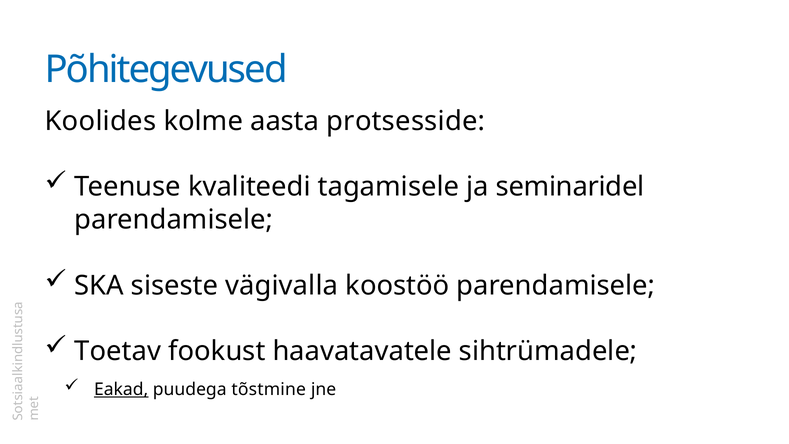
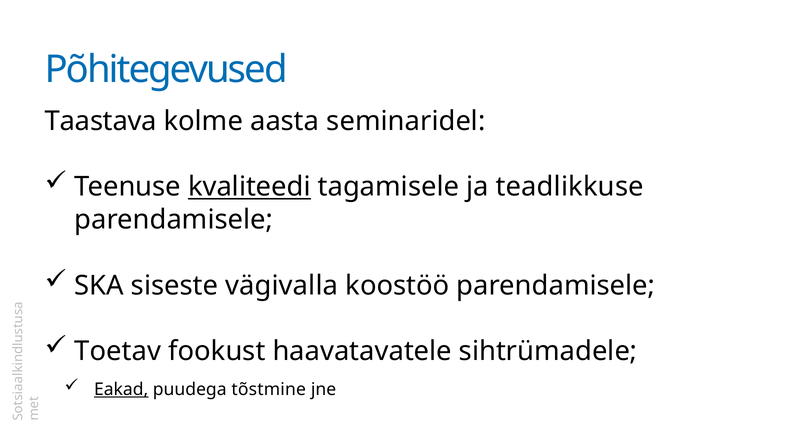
Koolides: Koolides -> Taastava
protsesside: protsesside -> seminaridel
kvaliteedi underline: none -> present
seminaridel: seminaridel -> teadlikkuse
